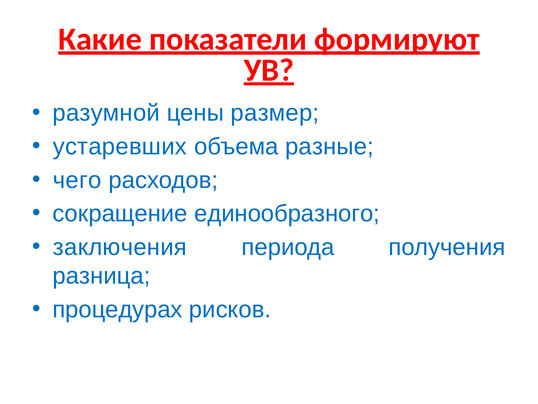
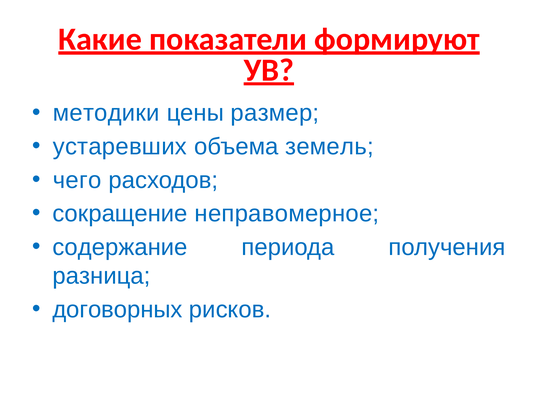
разумной: разумной -> методики
разные: разные -> земель
единообразного: единообразного -> неправомерное
заключения: заключения -> содержание
процедурах: процедурах -> договорных
